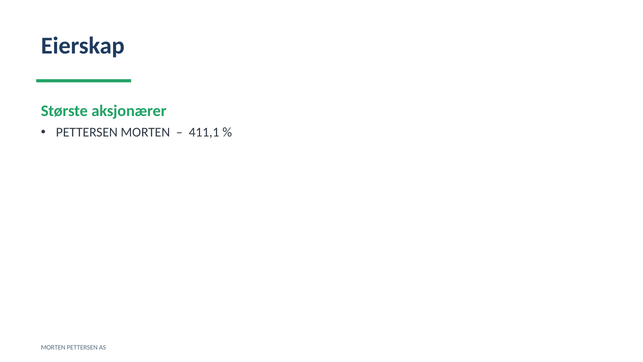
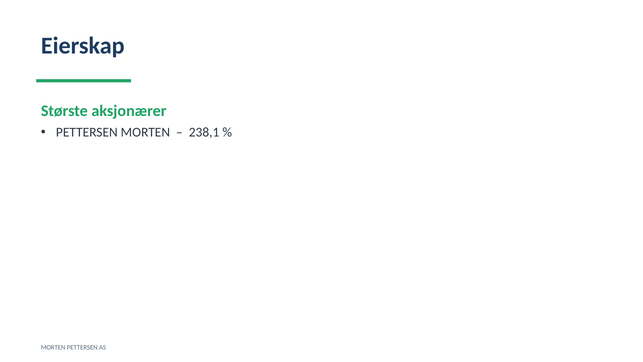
411,1: 411,1 -> 238,1
